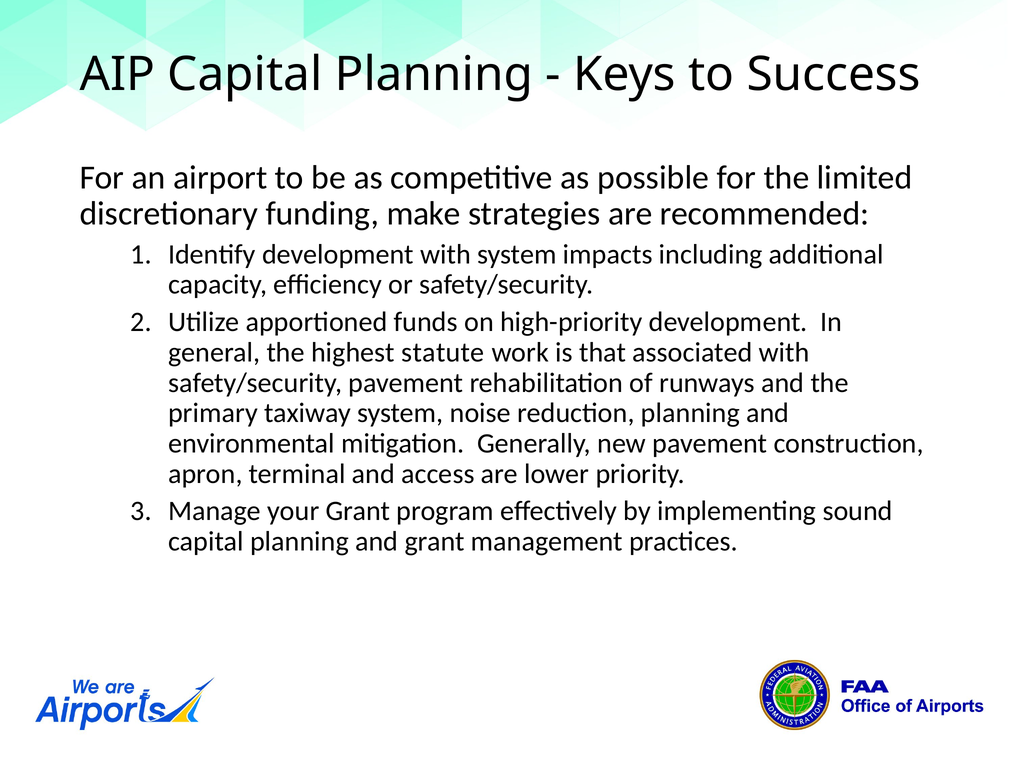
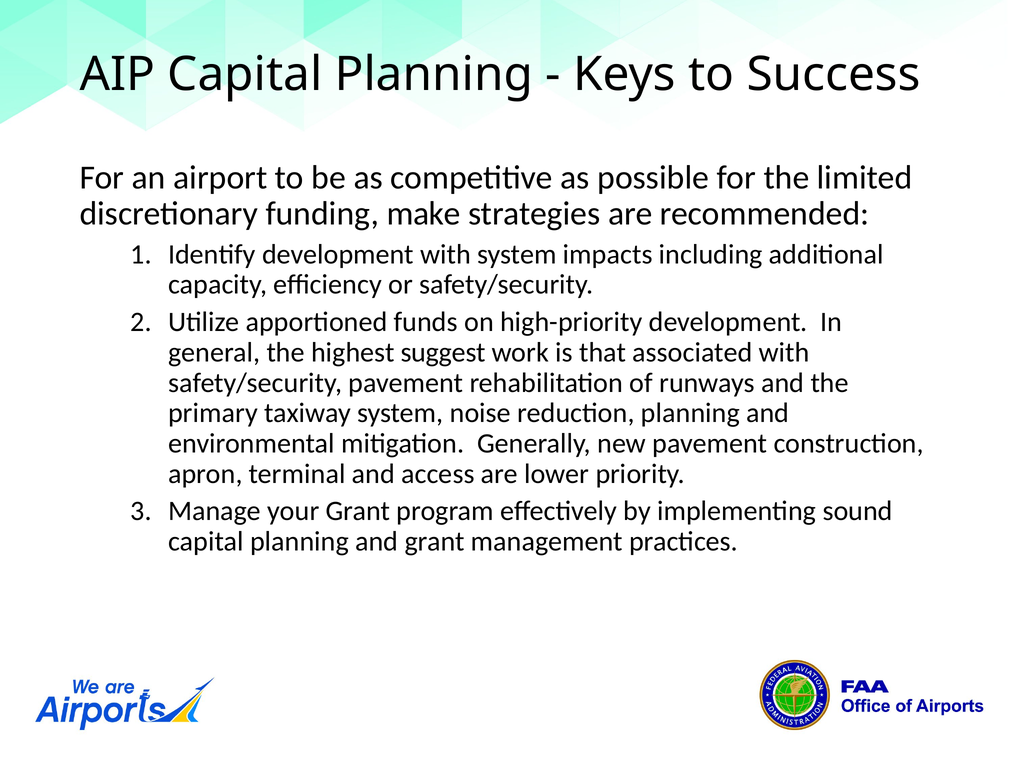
statute: statute -> suggest
